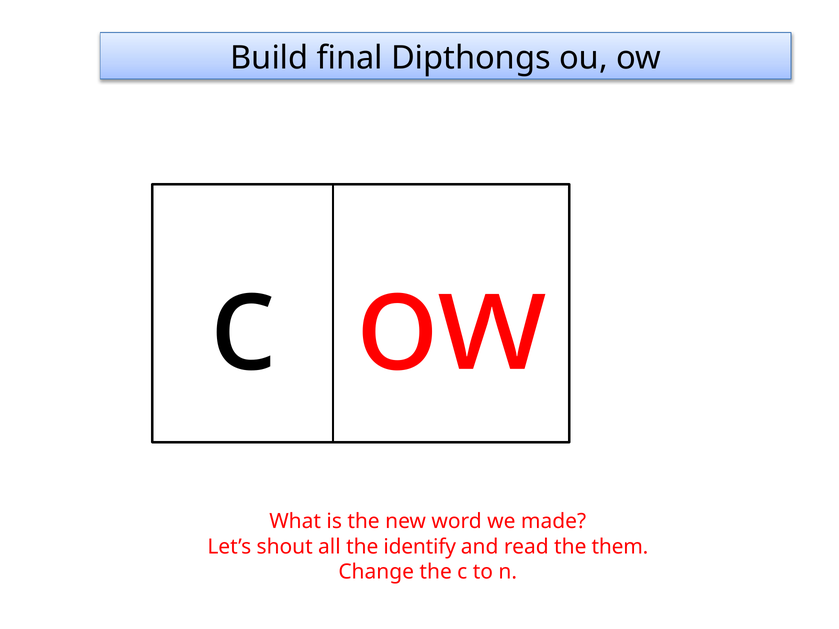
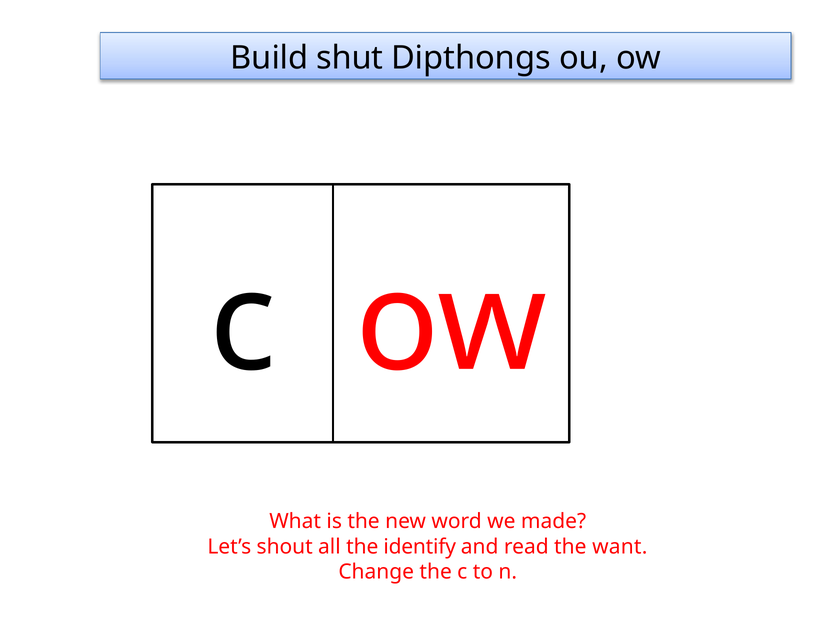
final: final -> shut
them: them -> want
